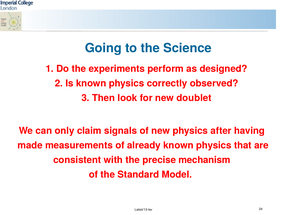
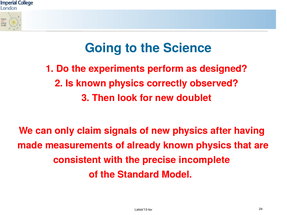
mechanism: mechanism -> incomplete
